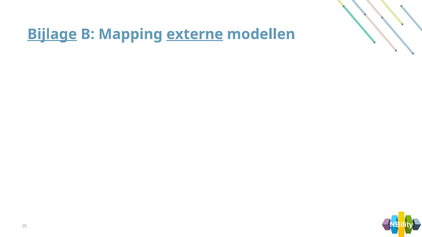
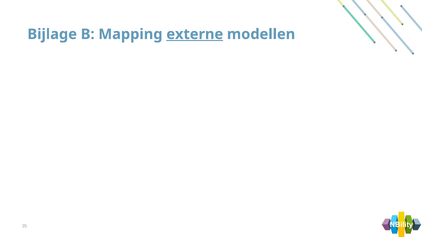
Bijlage underline: present -> none
